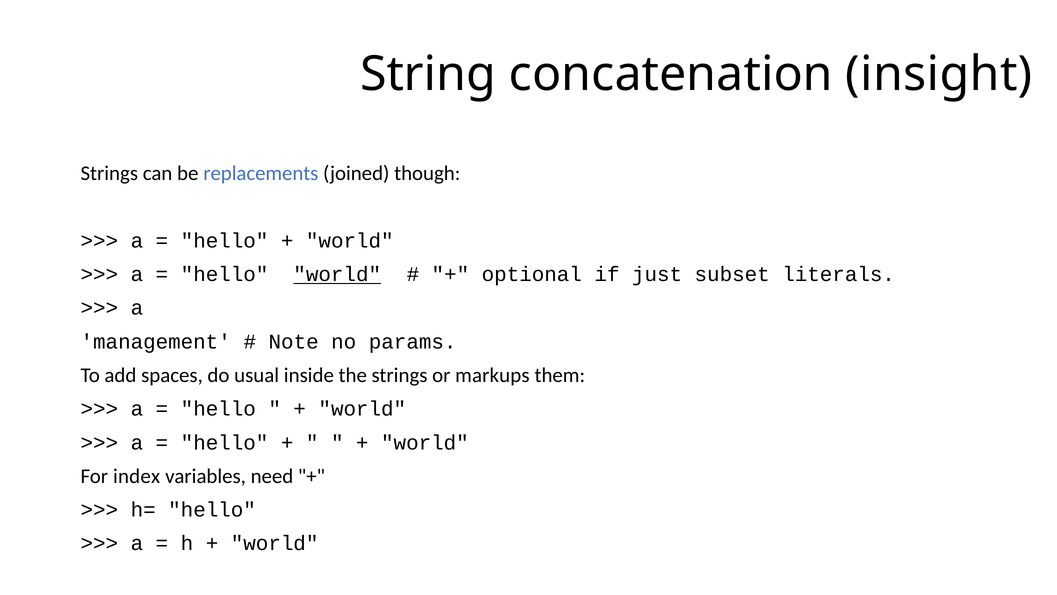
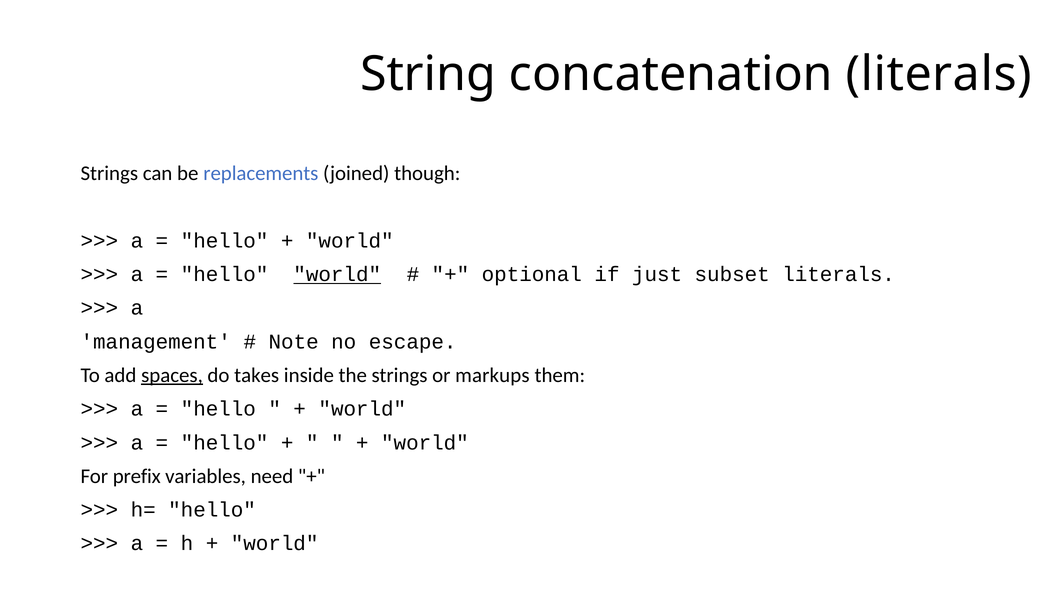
concatenation insight: insight -> literals
params: params -> escape
spaces underline: none -> present
usual: usual -> takes
index: index -> prefix
